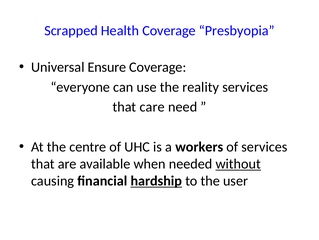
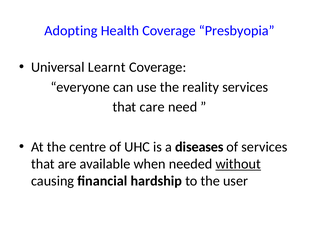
Scrapped: Scrapped -> Adopting
Ensure: Ensure -> Learnt
workers: workers -> diseases
hardship underline: present -> none
